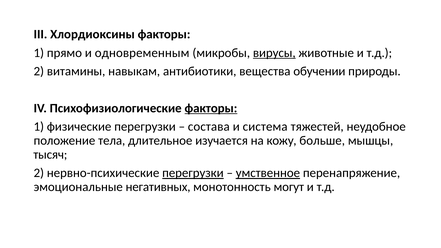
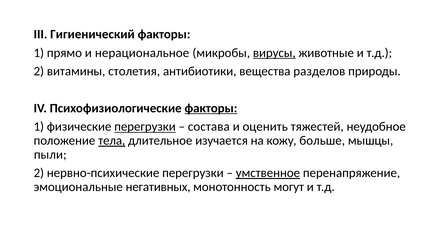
Хлордиоксины: Хлордиоксины -> Гигиенический
одновременным: одновременным -> нерациональное
навыкам: навыкам -> столетия
обучении: обучении -> разделов
перегрузки at (145, 127) underline: none -> present
система: система -> оценить
тела underline: none -> present
тысяч: тысяч -> пыли
перегрузки at (193, 173) underline: present -> none
